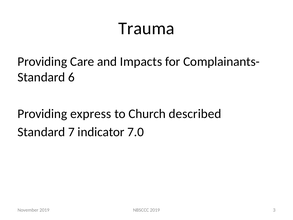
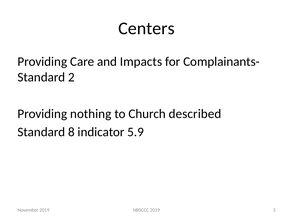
Trauma: Trauma -> Centers
6: 6 -> 2
express: express -> nothing
7: 7 -> 8
7.0: 7.0 -> 5.9
